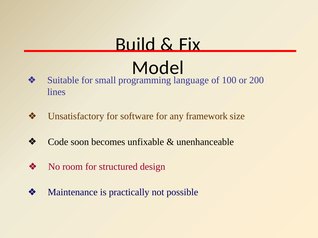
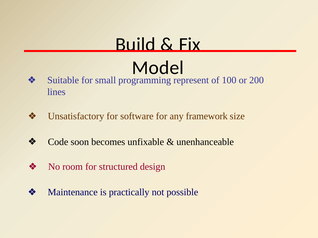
language: language -> represent
